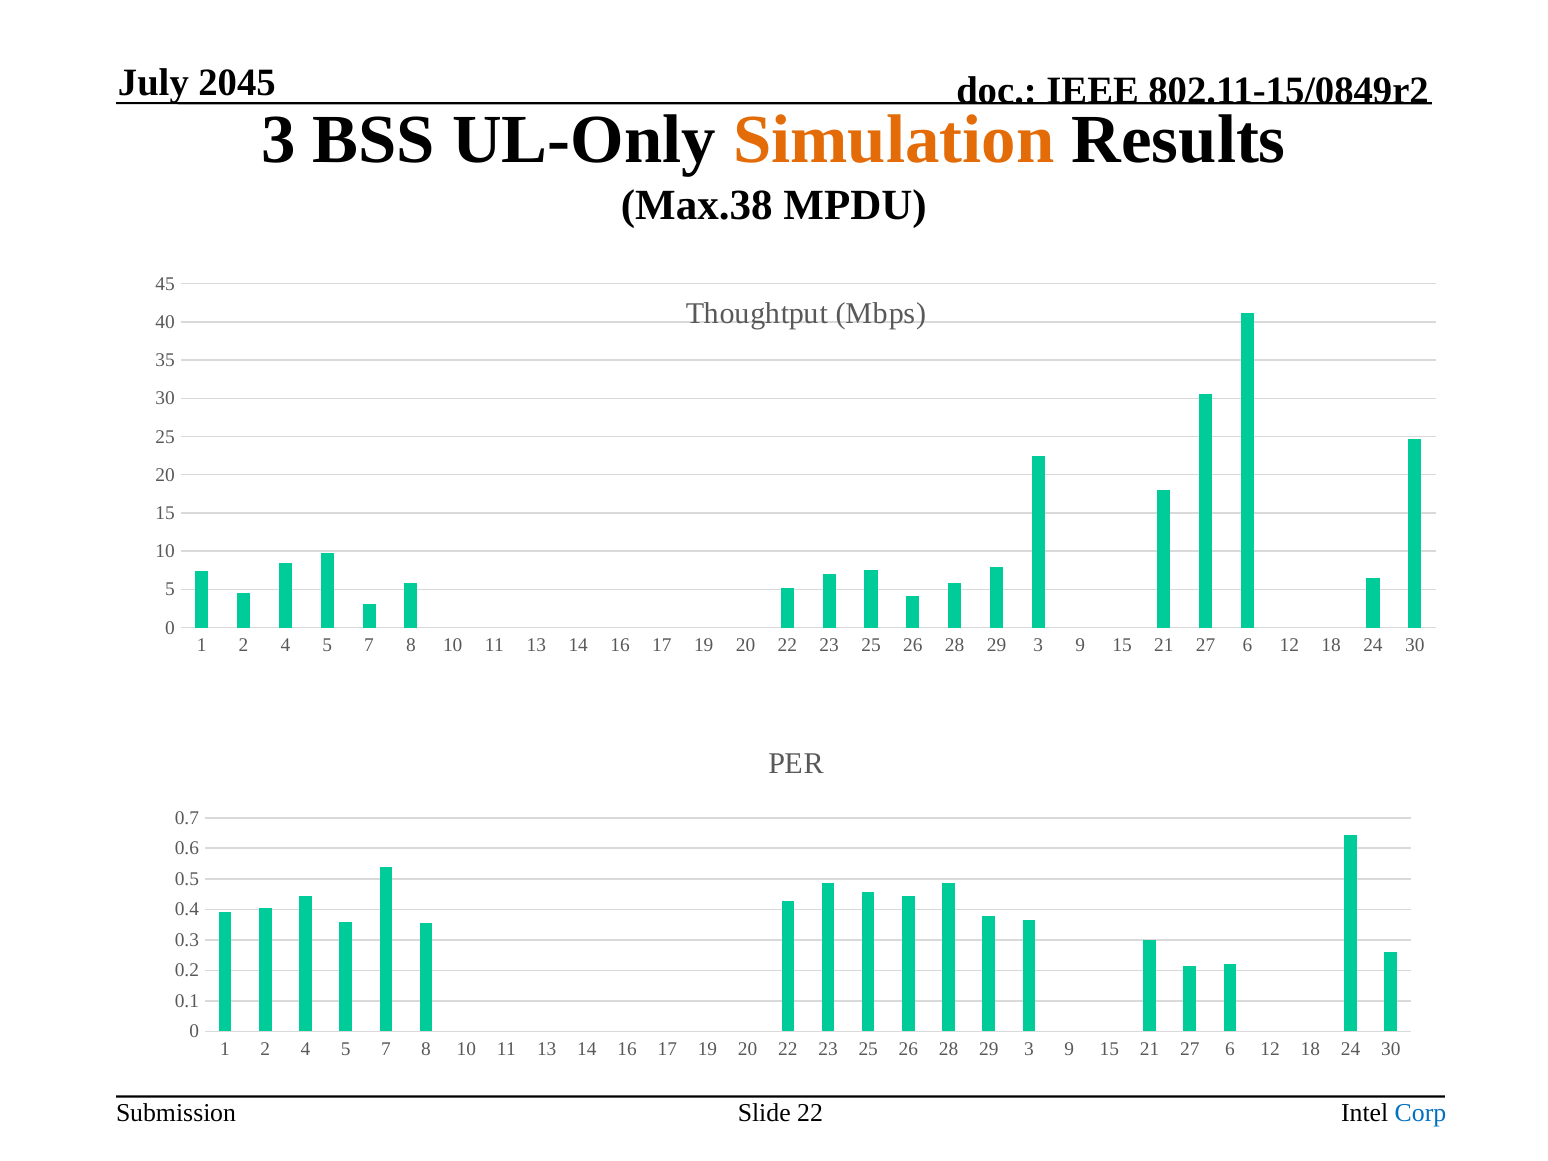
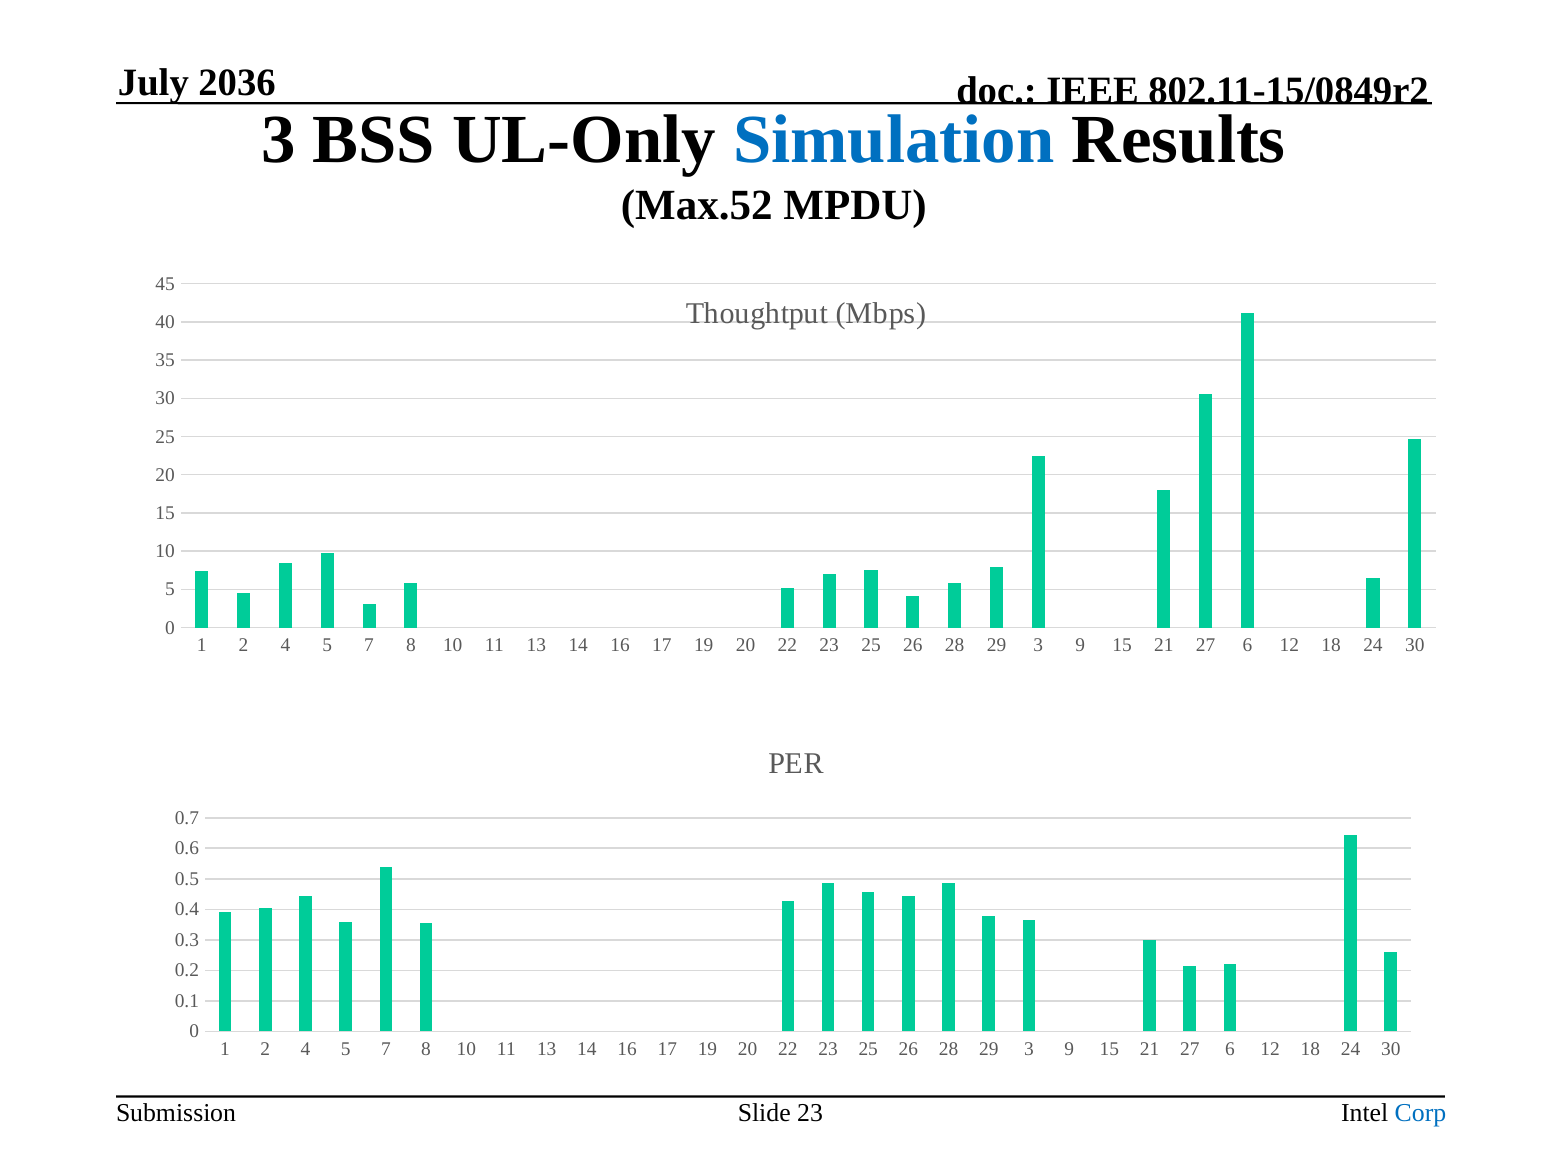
2045: 2045 -> 2036
Simulation colour: orange -> blue
Max.38: Max.38 -> Max.52
Slide 22: 22 -> 23
